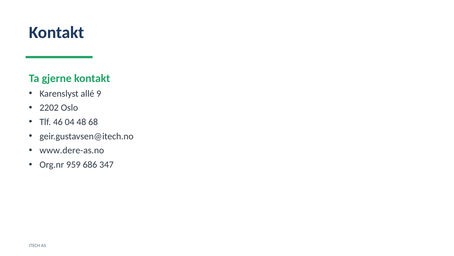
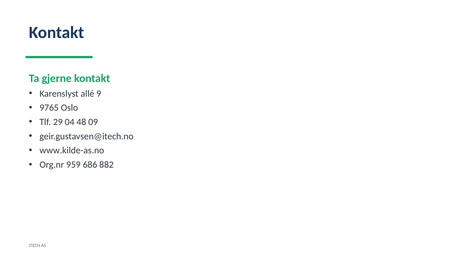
2202: 2202 -> 9765
46: 46 -> 29
68: 68 -> 09
www.dere-as.no: www.dere-as.no -> www.kilde-as.no
347: 347 -> 882
